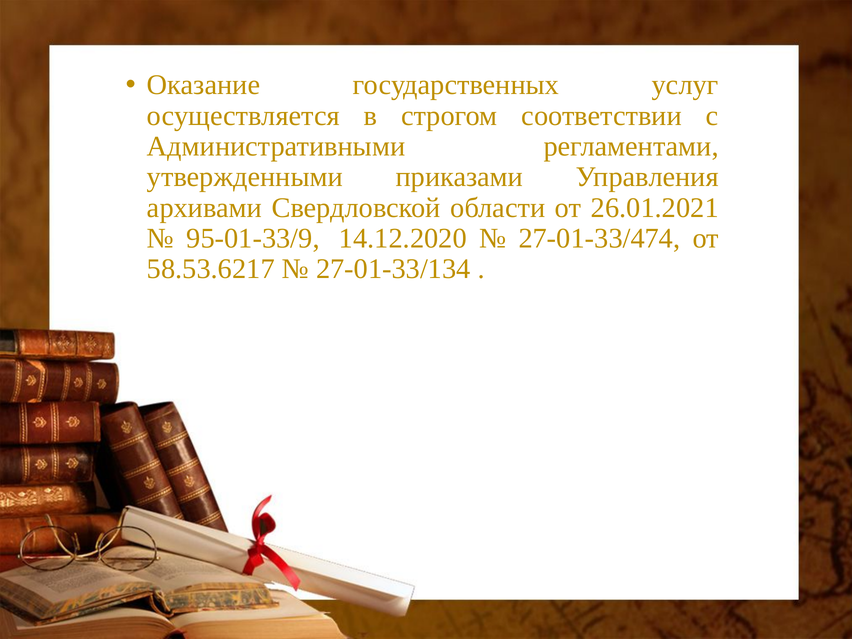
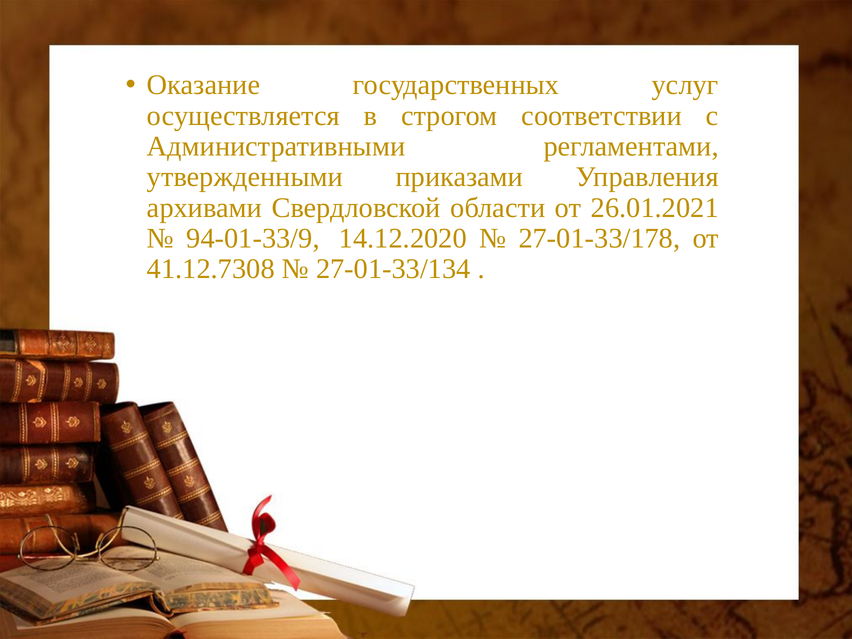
95-01-33/9: 95-01-33/9 -> 94-01-33/9
27-01-33/474: 27-01-33/474 -> 27-01-33/178
58.53.6217: 58.53.6217 -> 41.12.7308
